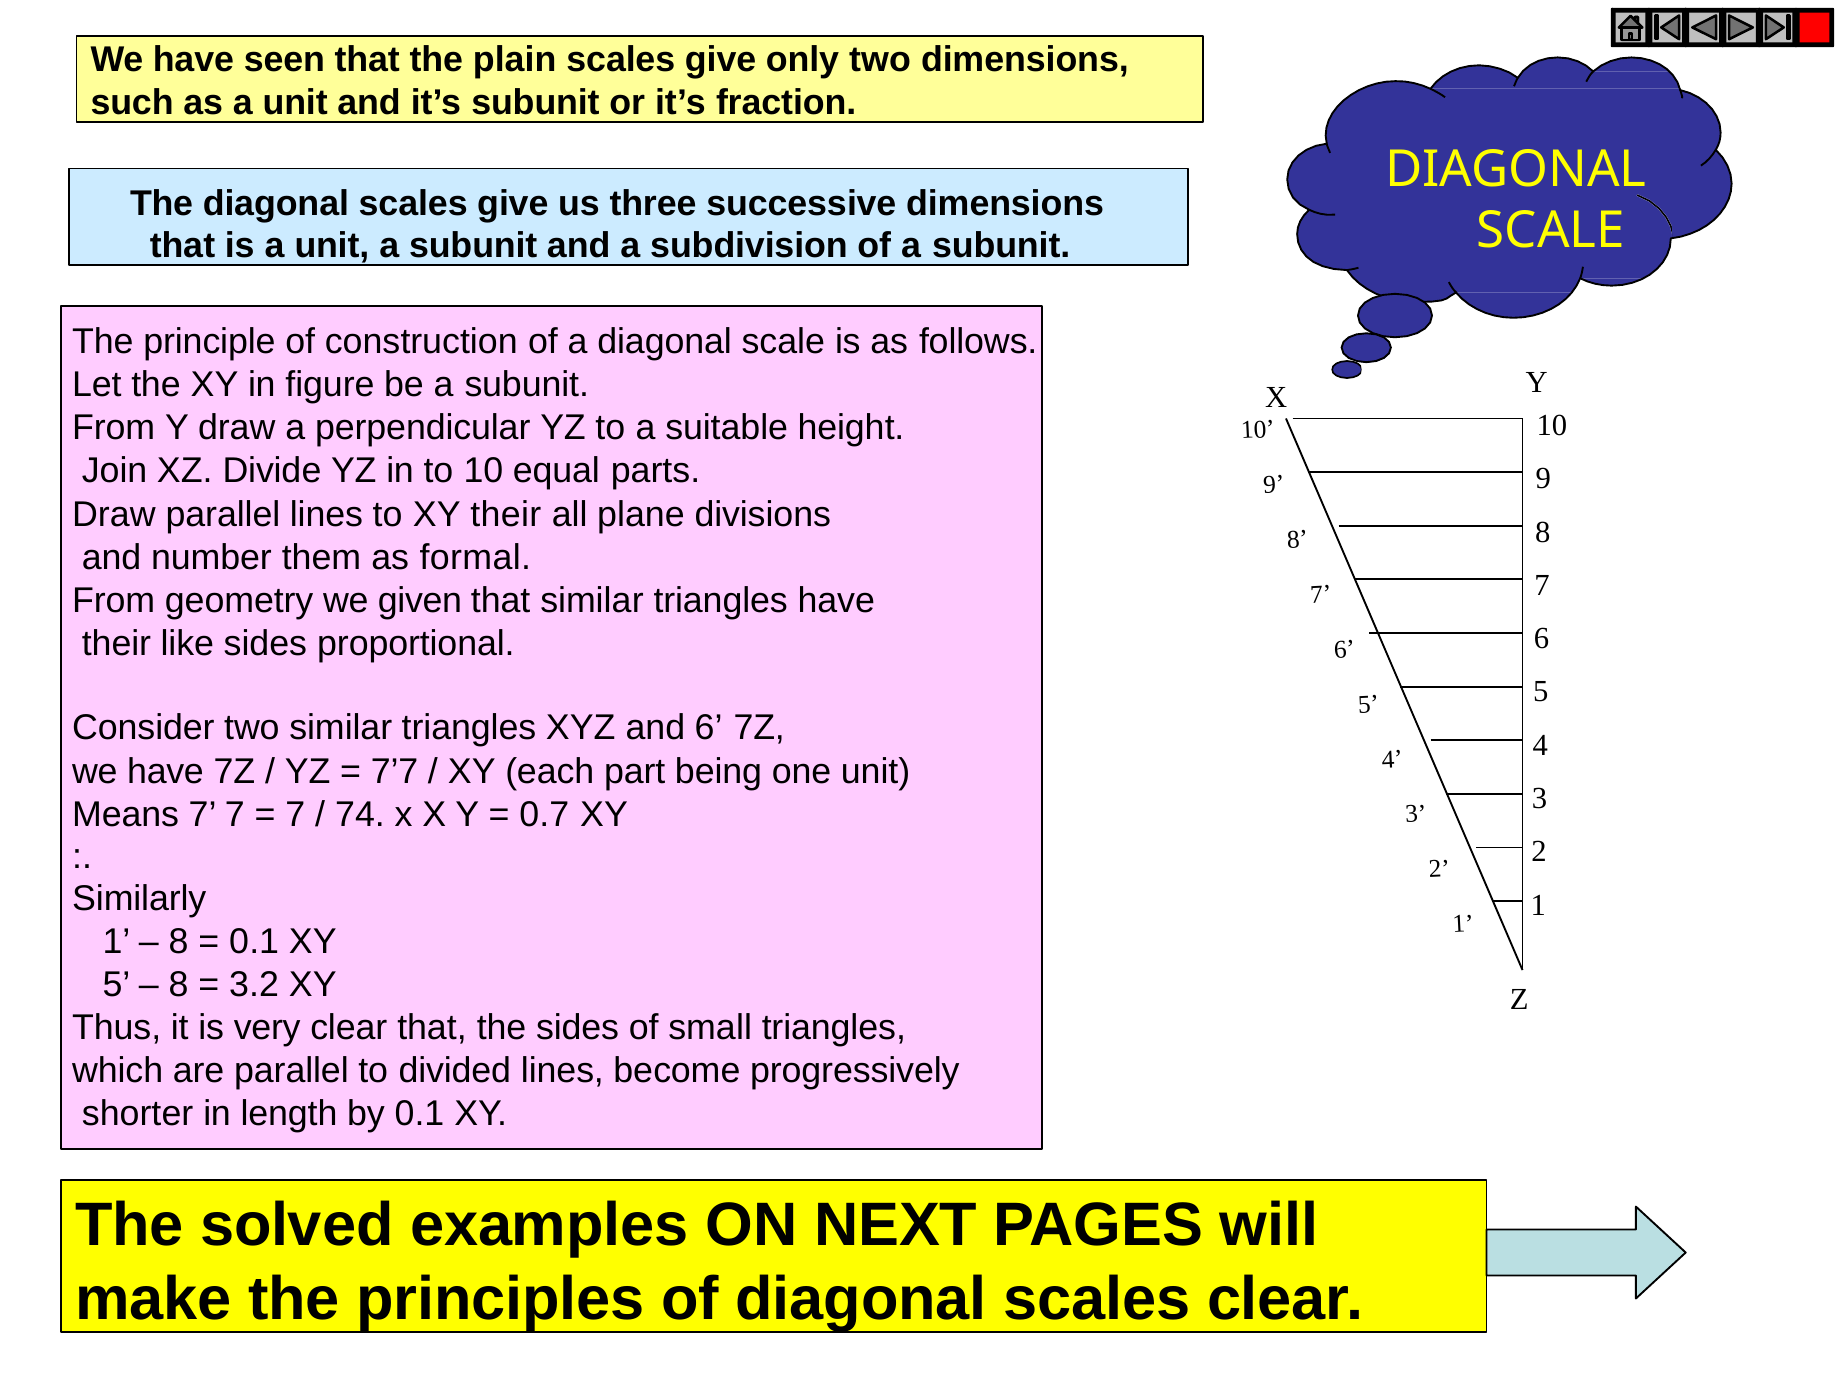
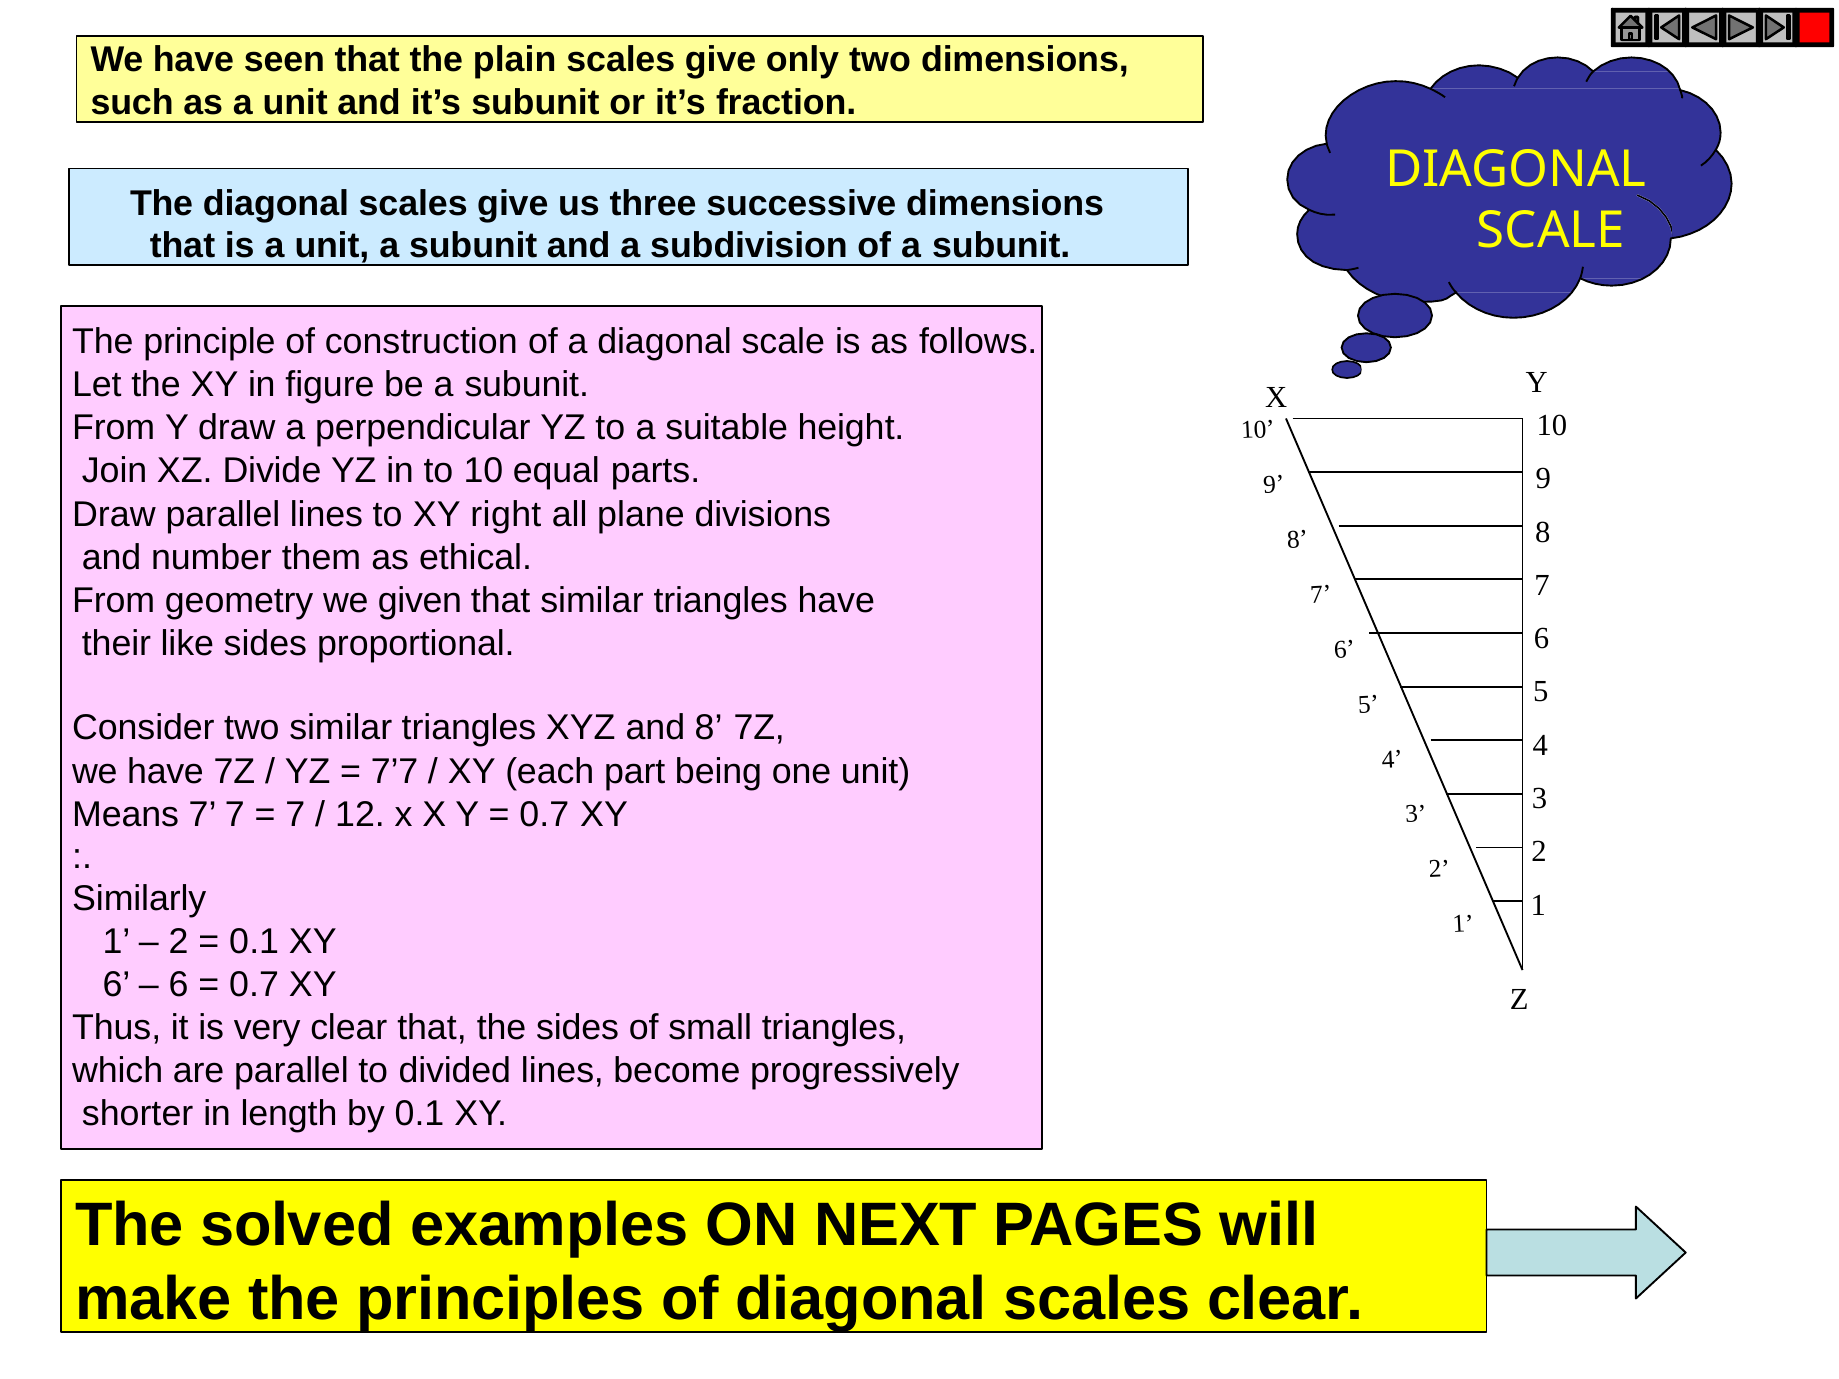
XY their: their -> right
formal: formal -> ethical
and 6: 6 -> 8
74: 74 -> 12
8 at (178, 942): 8 -> 2
5 at (116, 985): 5 -> 6
8 at (178, 985): 8 -> 6
3.2 at (254, 985): 3.2 -> 0.7
